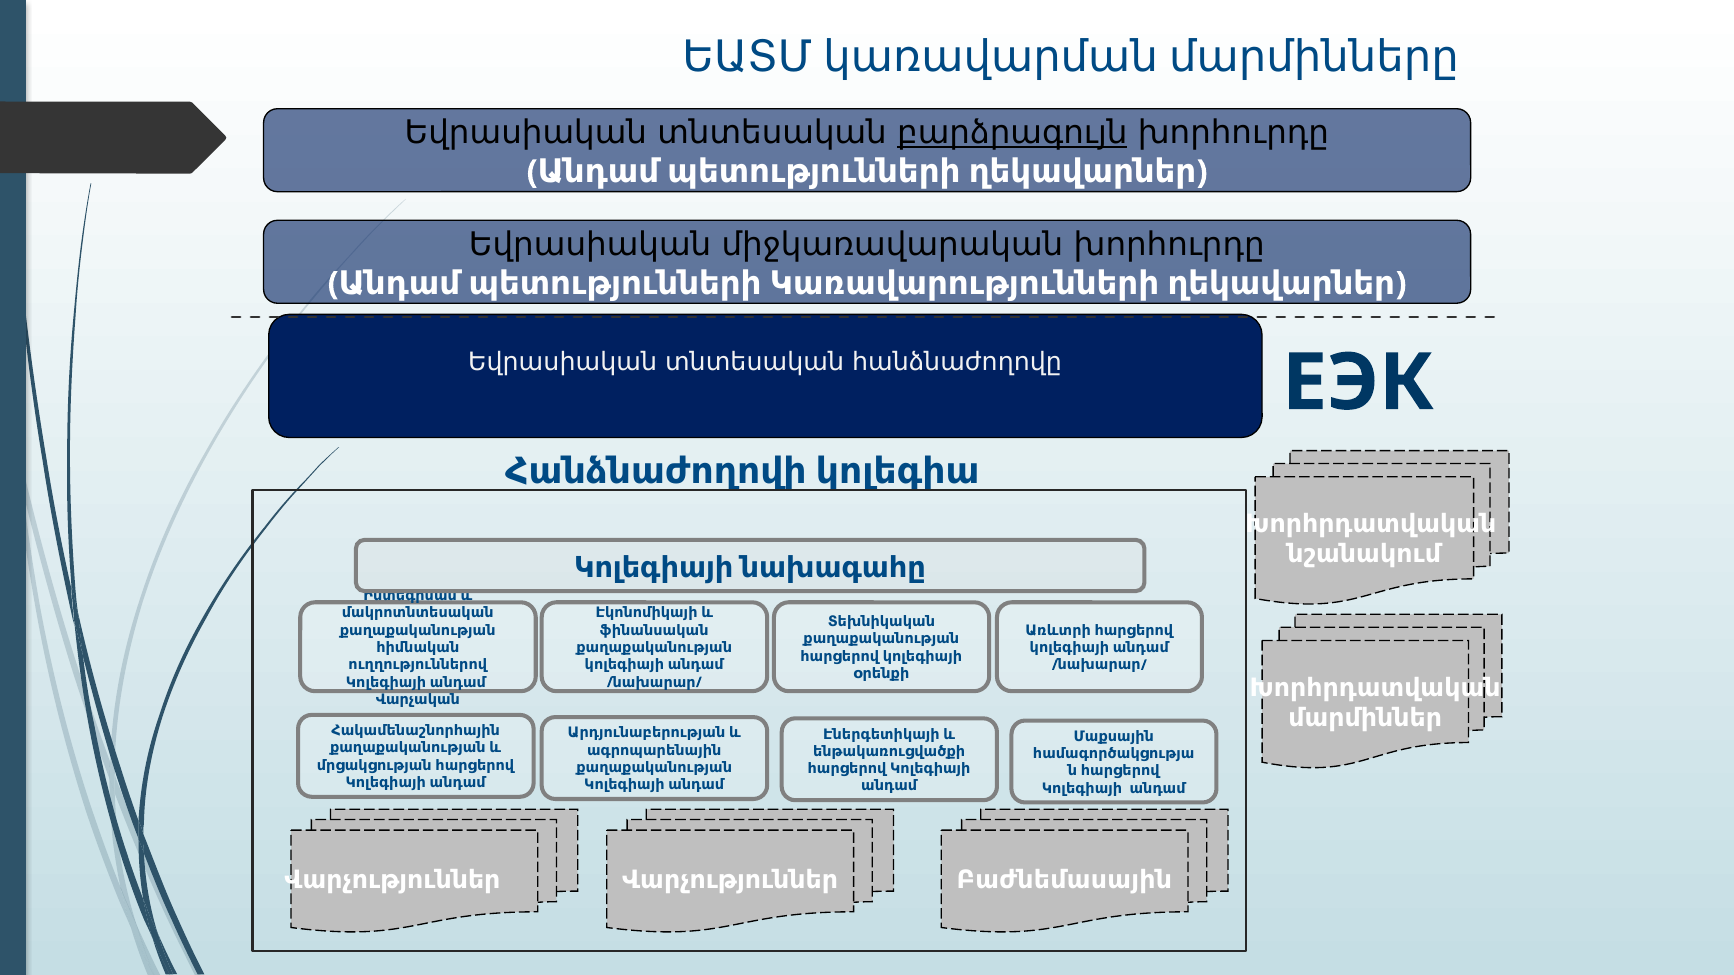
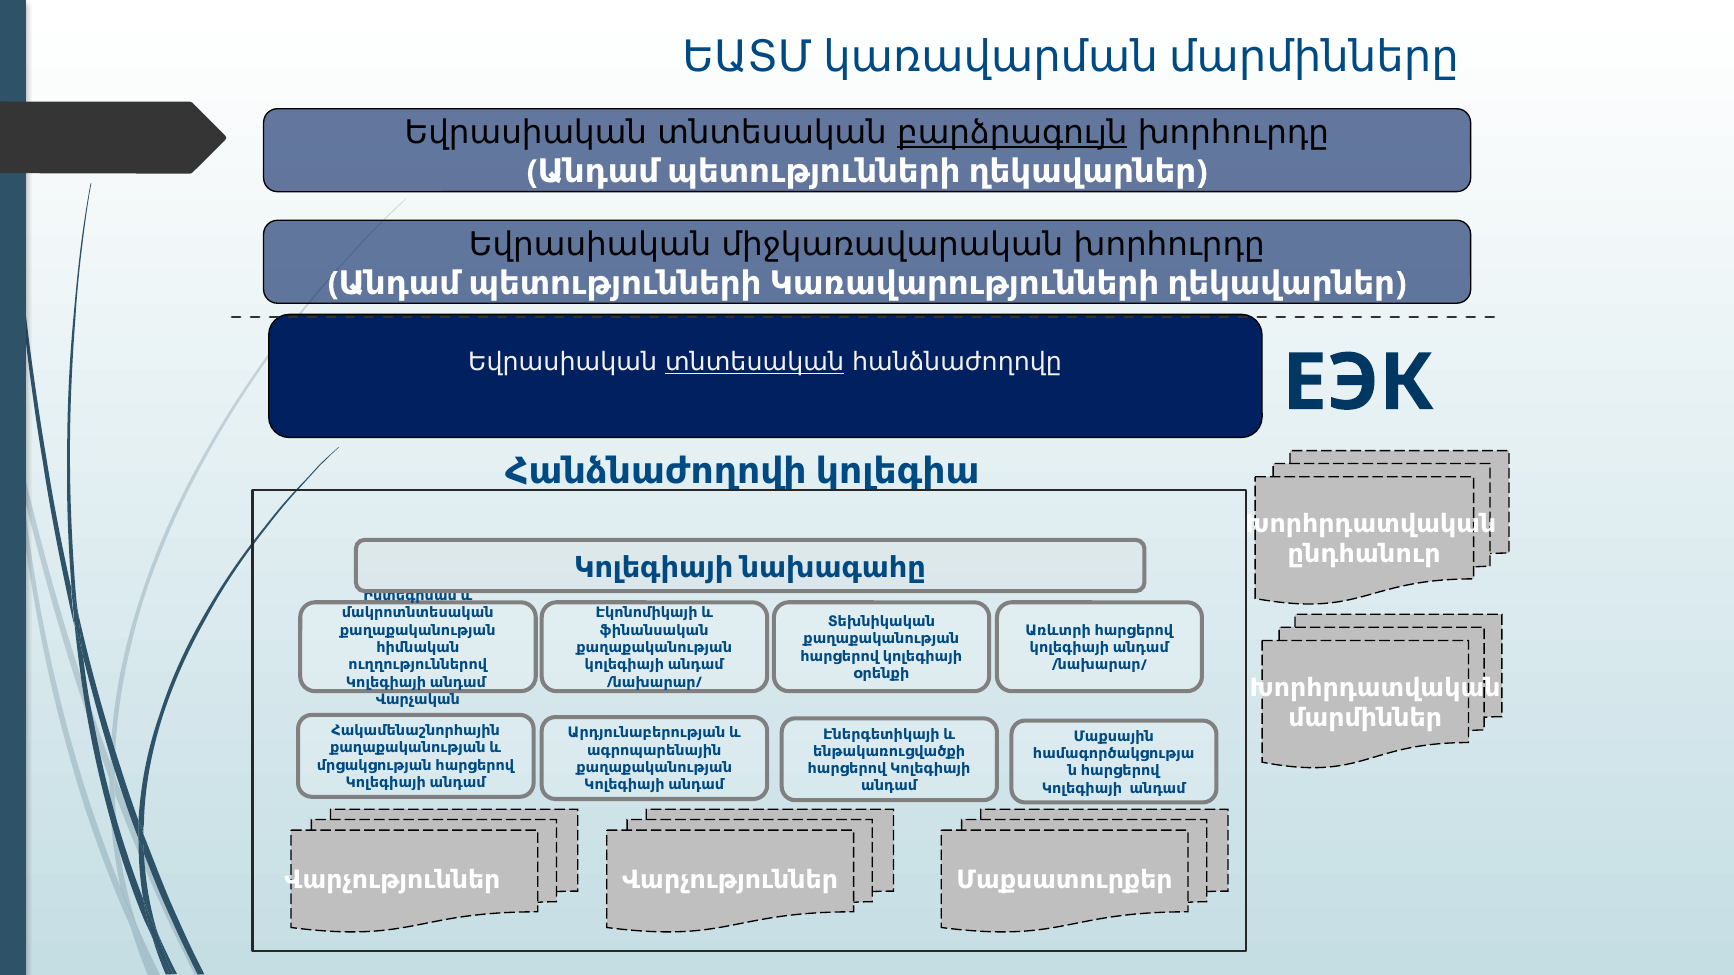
տնտեսական at (755, 363) underline: none -> present
նշանակում: նշանակում -> ընդհանուր
Բաժնեմասային: Բաժնեմասային -> Մաքսատուրքեր
